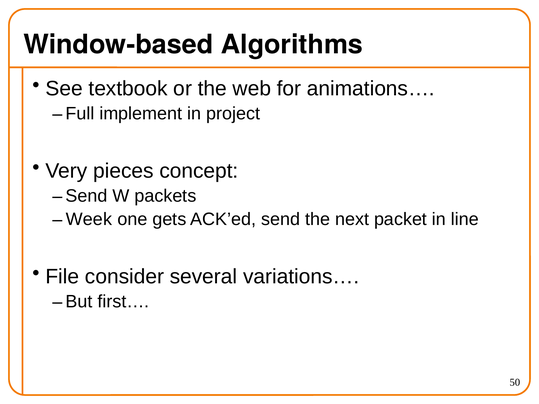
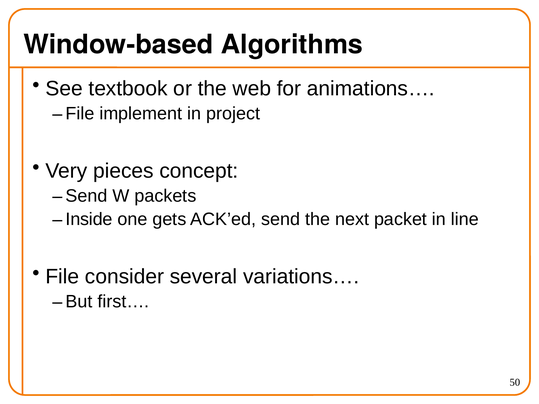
Full at (80, 114): Full -> File
Week: Week -> Inside
